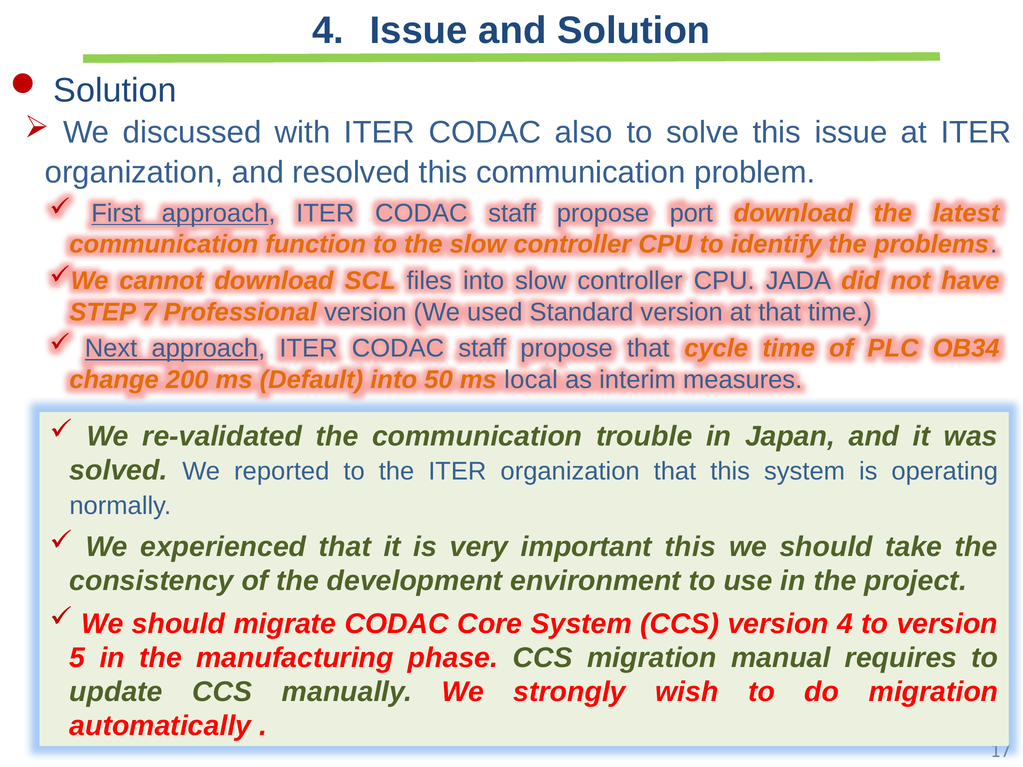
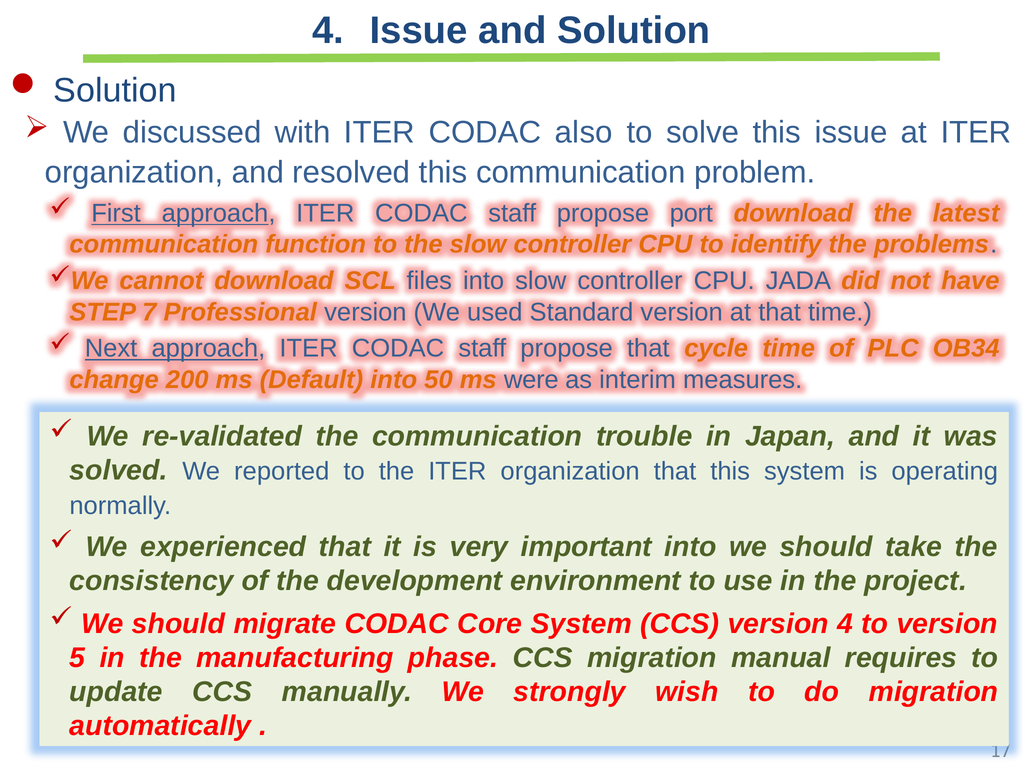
local: local -> were
important this: this -> into
